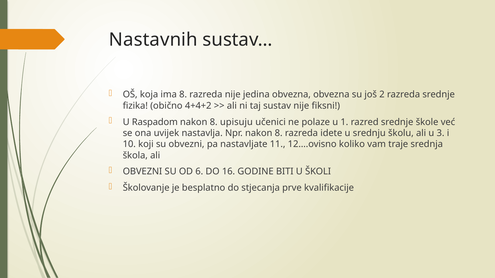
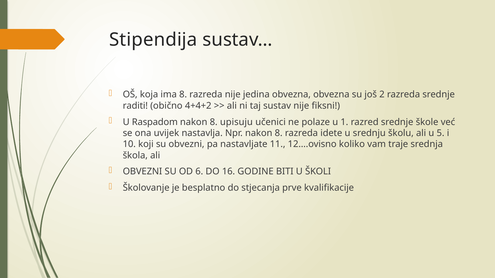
Nastavnih: Nastavnih -> Stipendija
fizika: fizika -> raditi
3: 3 -> 5
